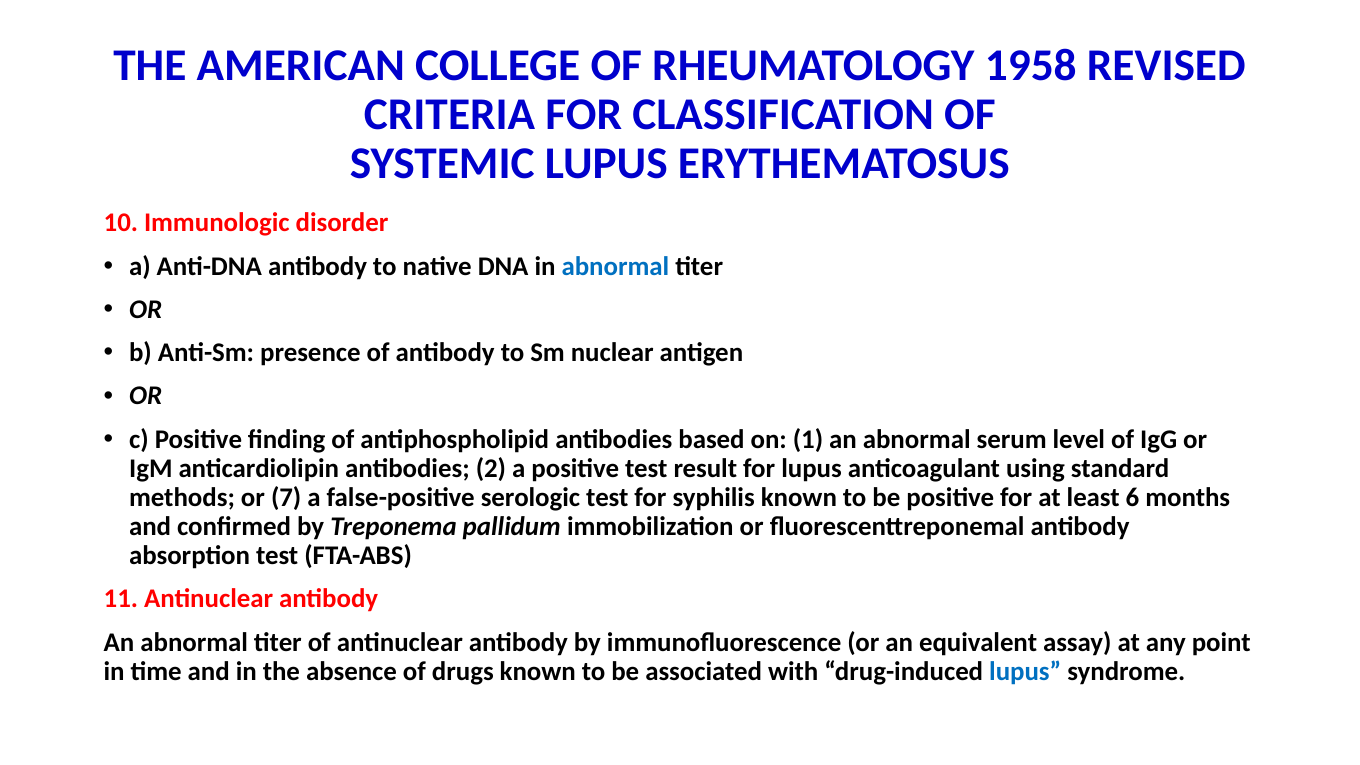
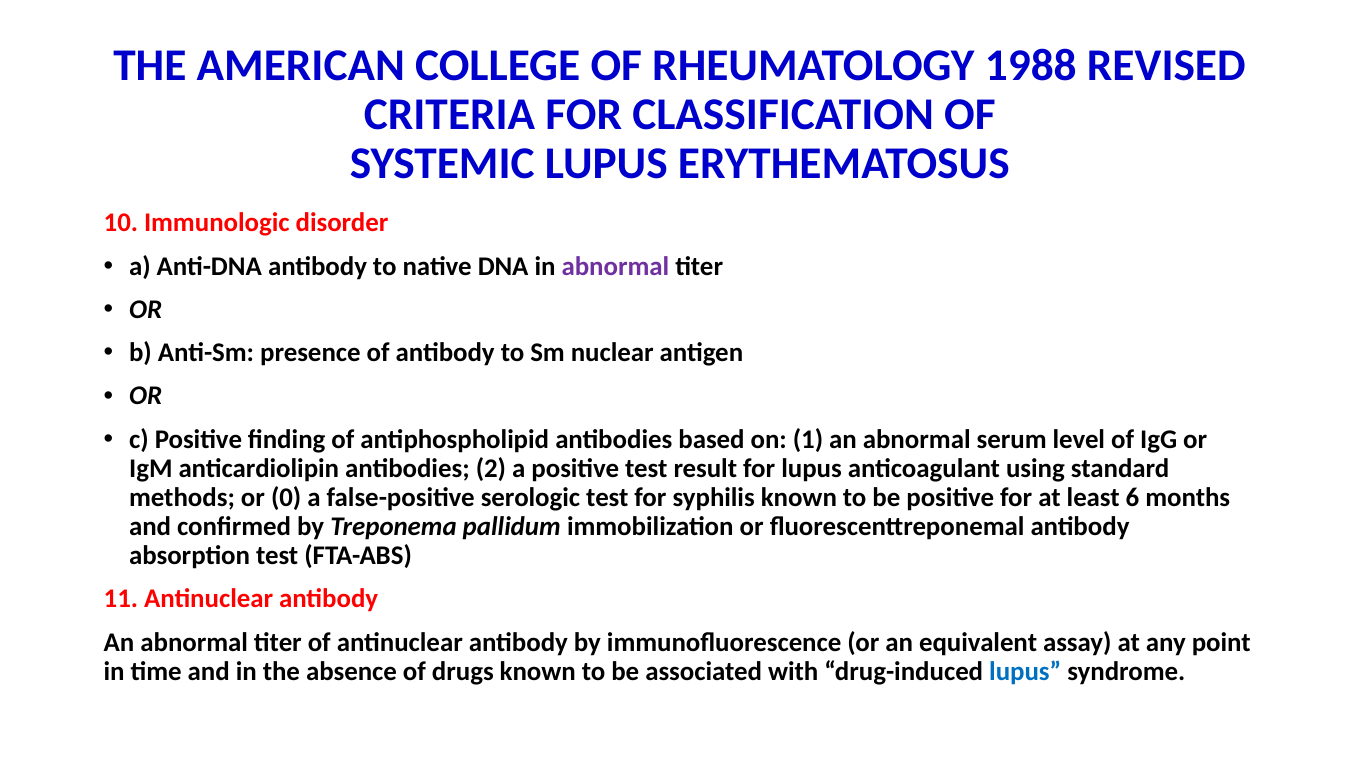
1958: 1958 -> 1988
abnormal at (615, 266) colour: blue -> purple
7: 7 -> 0
